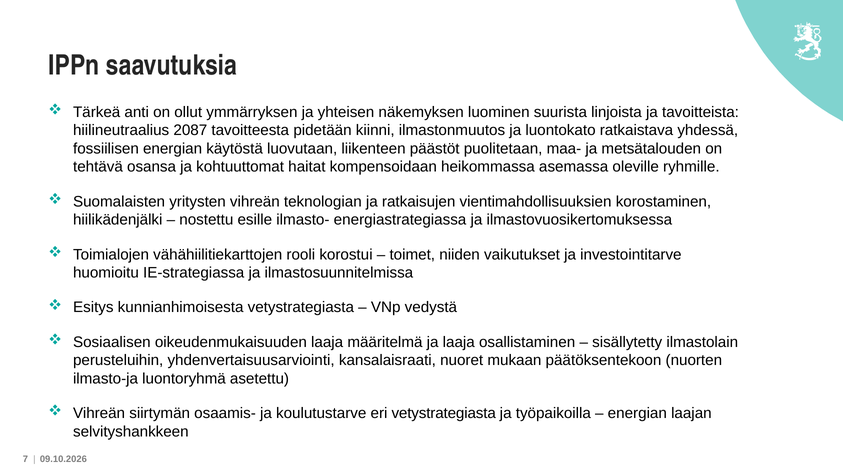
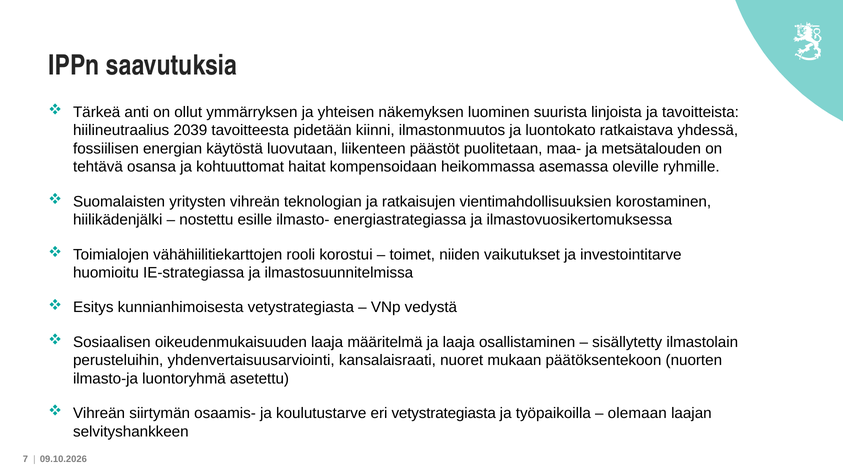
2087: 2087 -> 2039
energian at (637, 414): energian -> olemaan
